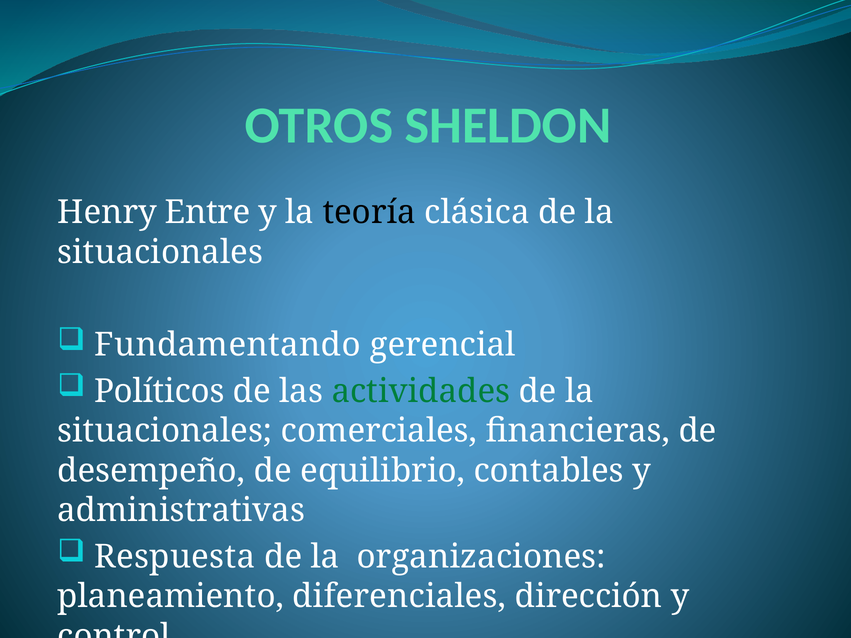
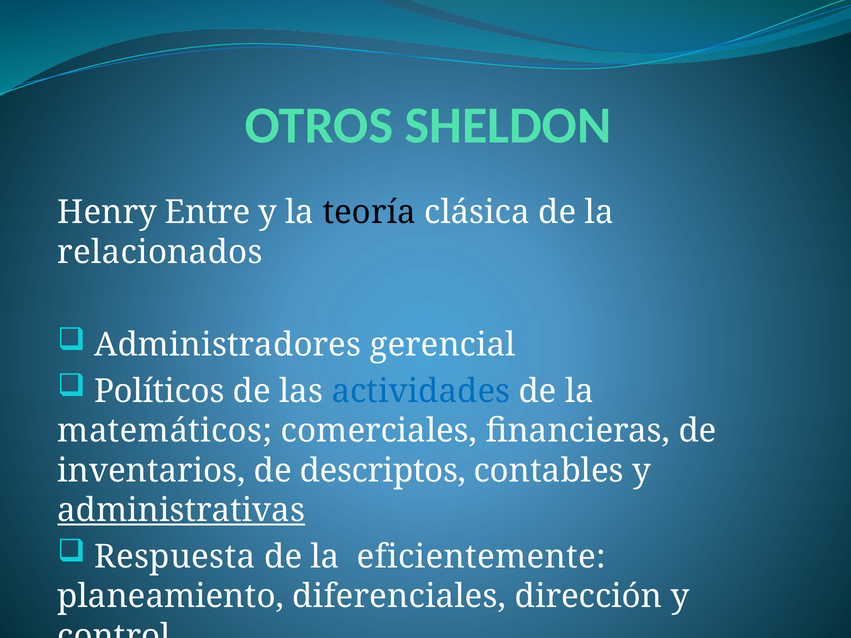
situacionales at (160, 252): situacionales -> relacionados
Fundamentando: Fundamentando -> Administradores
actividades colour: green -> blue
situacionales at (165, 431): situacionales -> matemáticos
desempeño: desempeño -> inventarios
equilibrio: equilibrio -> descriptos
administrativas underline: none -> present
organizaciones: organizaciones -> eficientemente
